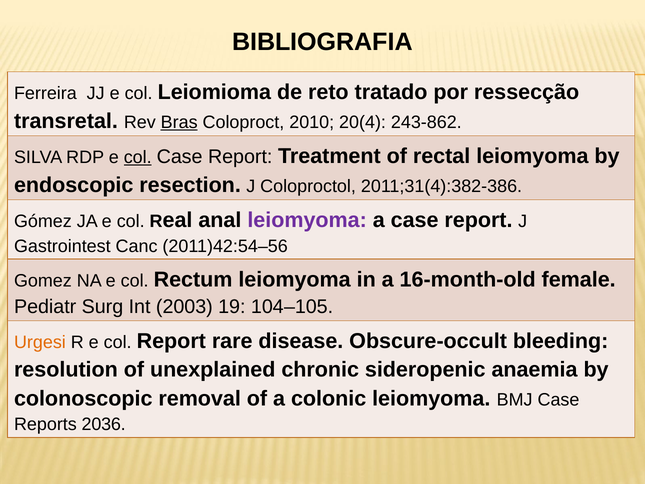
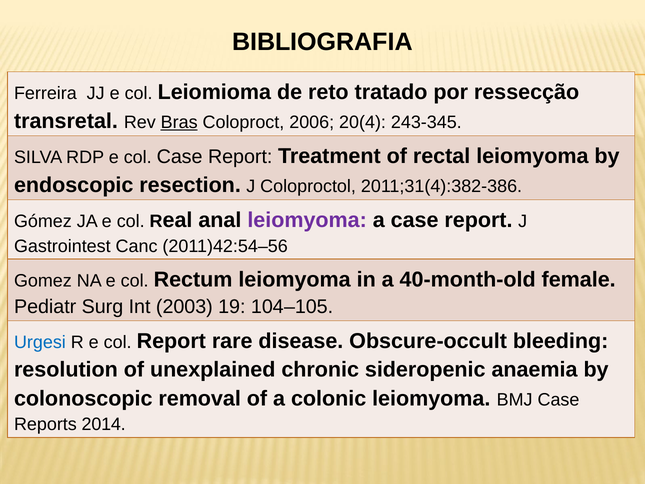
2010: 2010 -> 2006
243-862: 243-862 -> 243-345
col at (138, 157) underline: present -> none
16-month-old: 16-month-old -> 40-month-old
Urgesi colour: orange -> blue
2036: 2036 -> 2014
